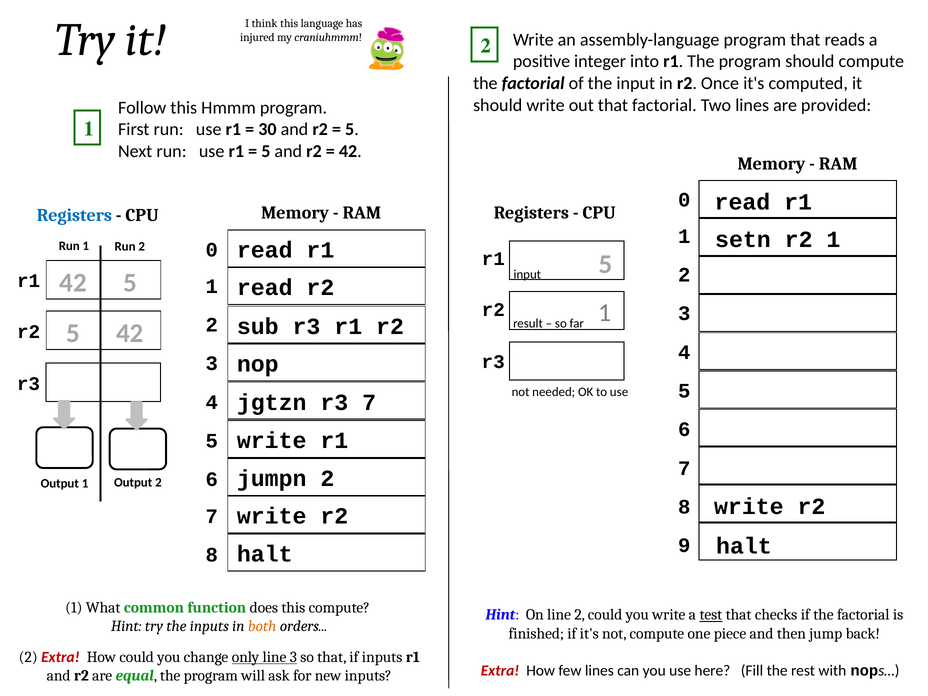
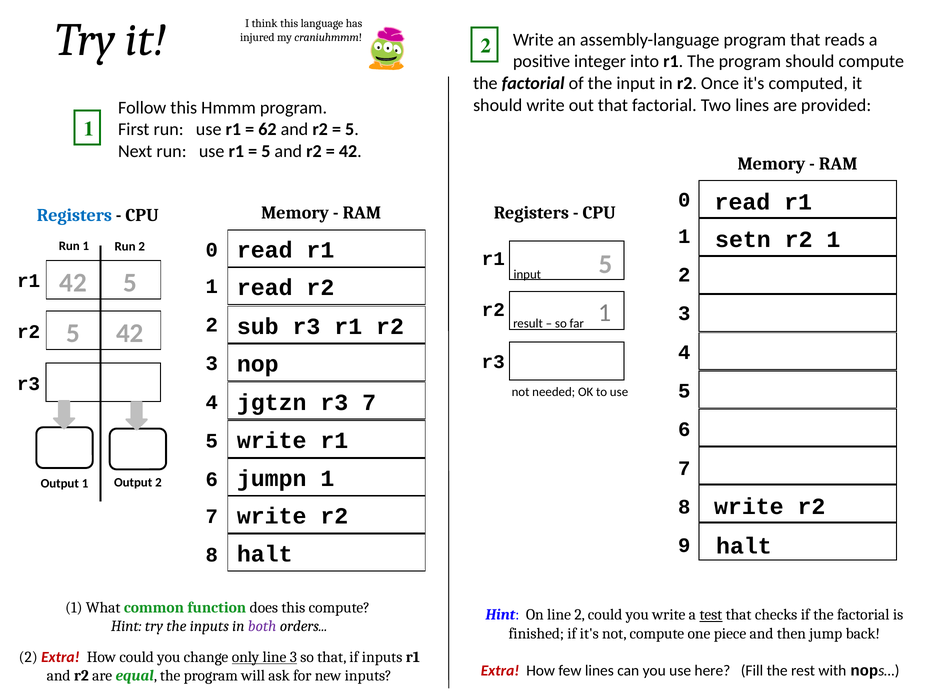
30: 30 -> 62
jumpn 2: 2 -> 1
both colour: orange -> purple
